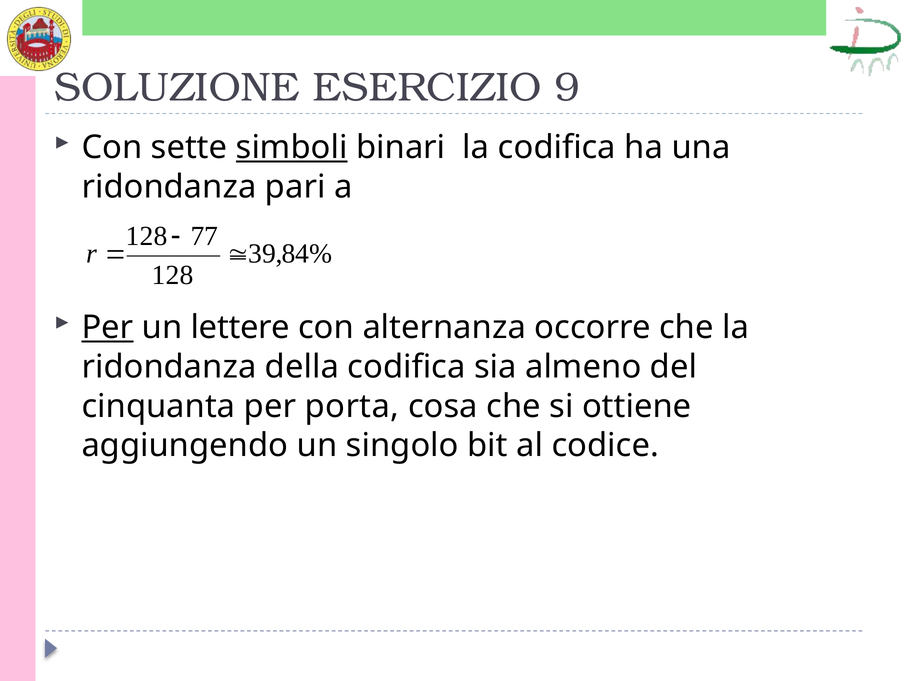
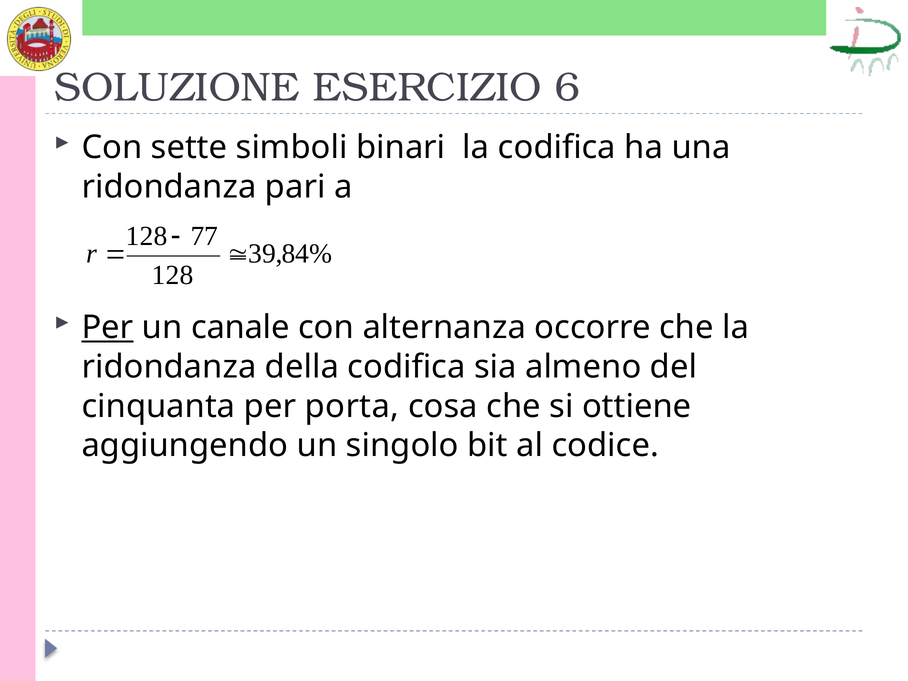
9: 9 -> 6
simboli underline: present -> none
lettere: lettere -> canale
